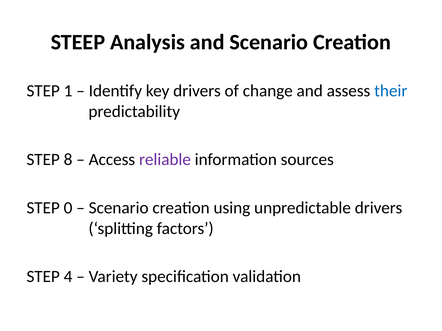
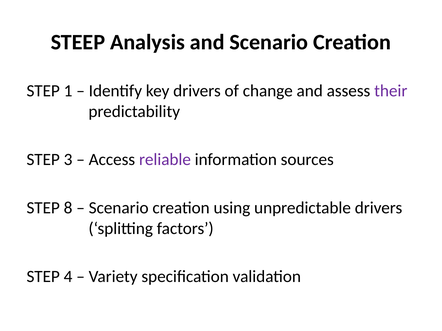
their colour: blue -> purple
8: 8 -> 3
0: 0 -> 8
